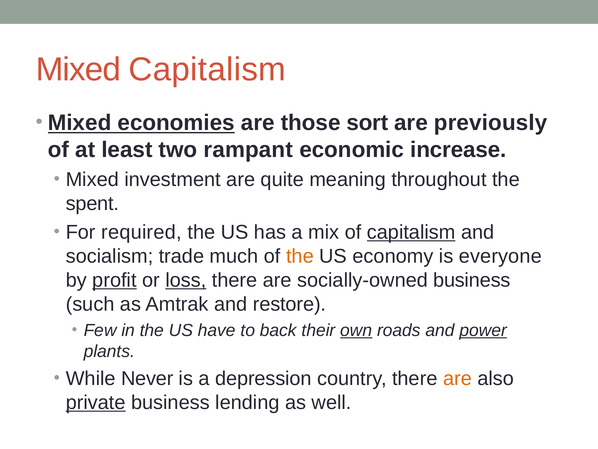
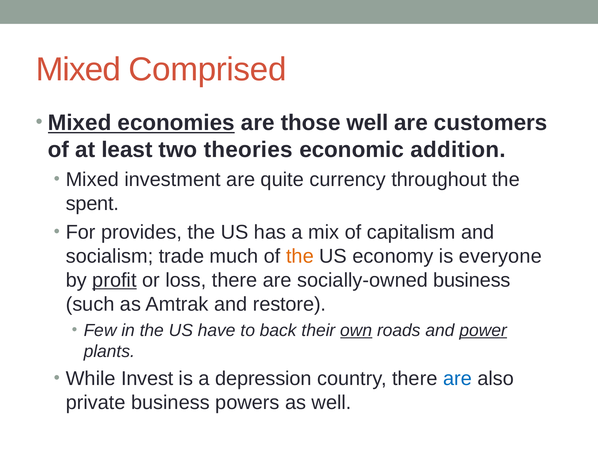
Mixed Capitalism: Capitalism -> Comprised
those sort: sort -> well
previously: previously -> customers
rampant: rampant -> theories
increase: increase -> addition
meaning: meaning -> currency
required: required -> provides
capitalism at (411, 232) underline: present -> none
loss underline: present -> none
Never: Never -> Invest
are at (457, 378) colour: orange -> blue
private underline: present -> none
lending: lending -> powers
